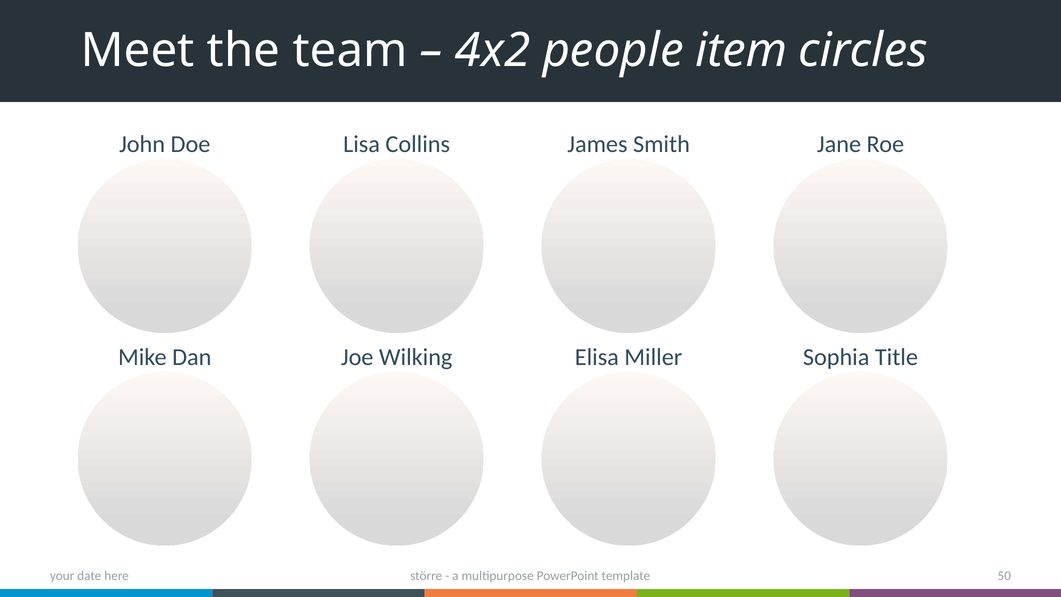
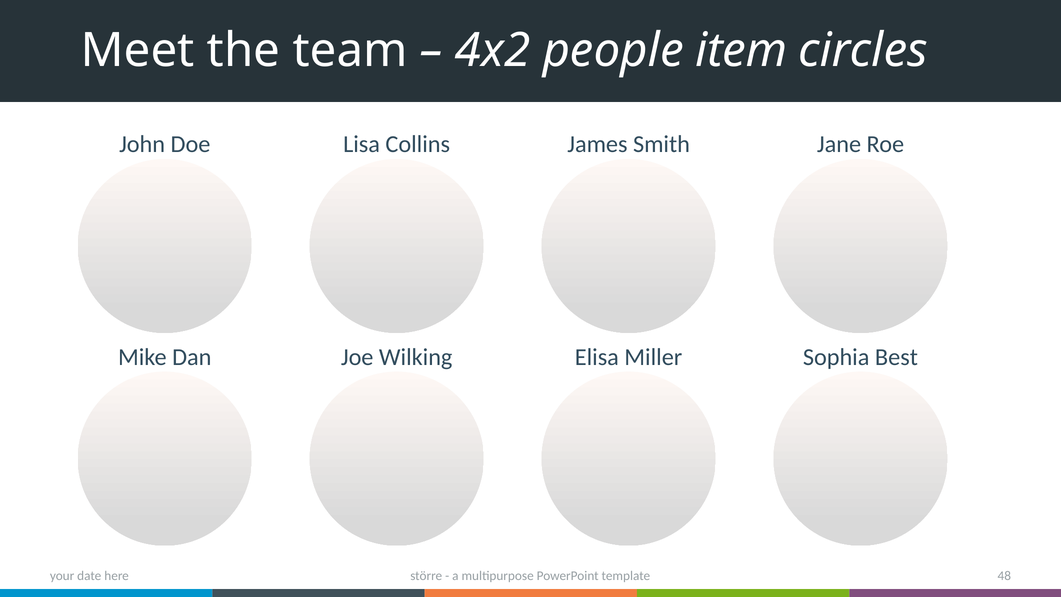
Title: Title -> Best
50: 50 -> 48
